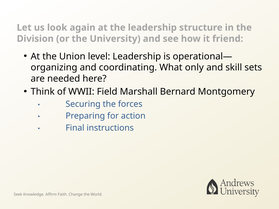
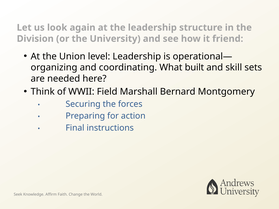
only: only -> built
